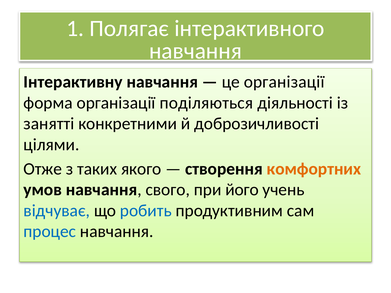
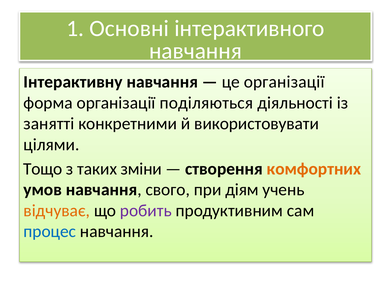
Полягає: Полягає -> Основні
доброзичливості: доброзичливості -> використовувати
Отже: Отже -> Тощо
якого: якого -> зміни
його: його -> діям
відчуває colour: blue -> orange
робить colour: blue -> purple
